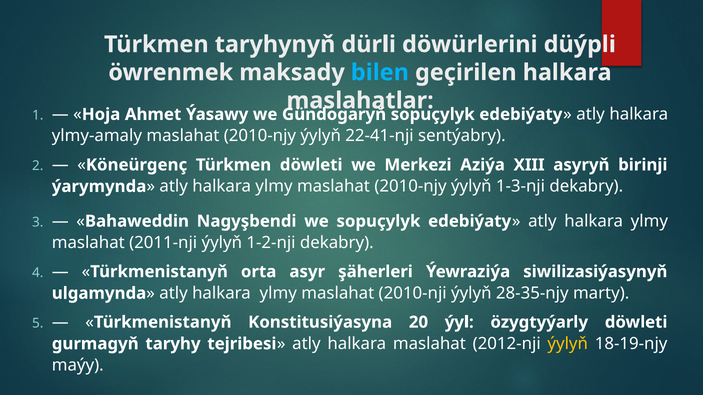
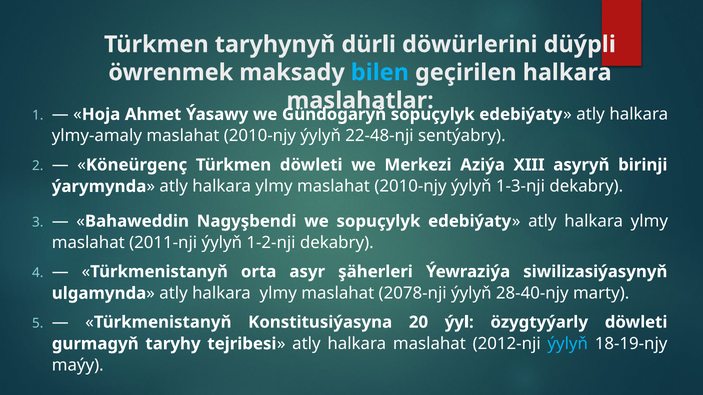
22-41-nji: 22-41-nji -> 22-48-nji
2010-nji: 2010-nji -> 2078-nji
28-35-njy: 28-35-njy -> 28-40-njy
ýylyň at (568, 344) colour: yellow -> light blue
